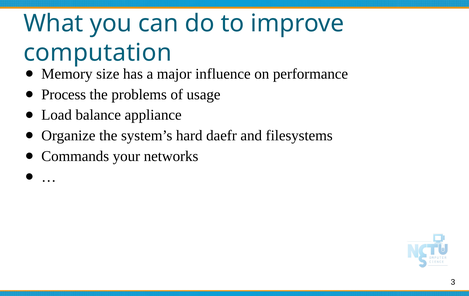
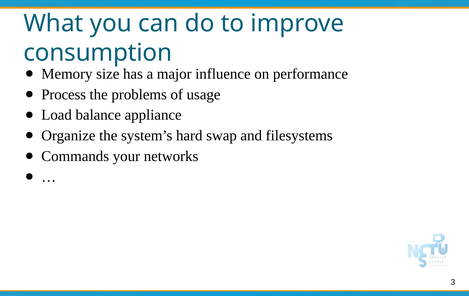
computation: computation -> consumption
daefr: daefr -> swap
